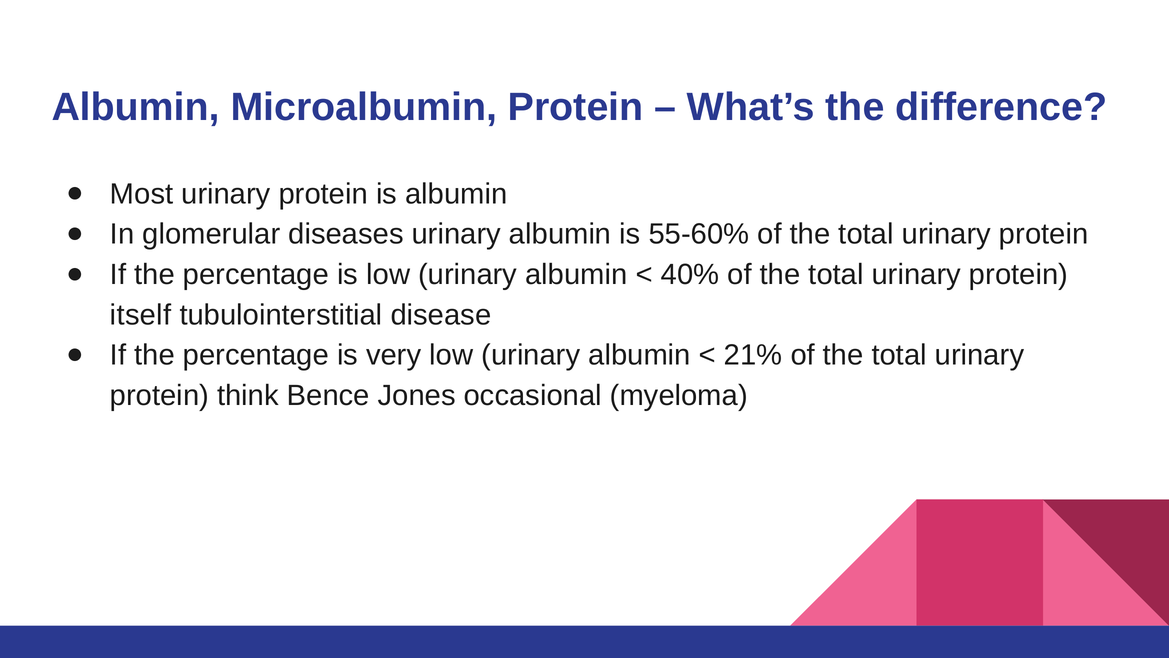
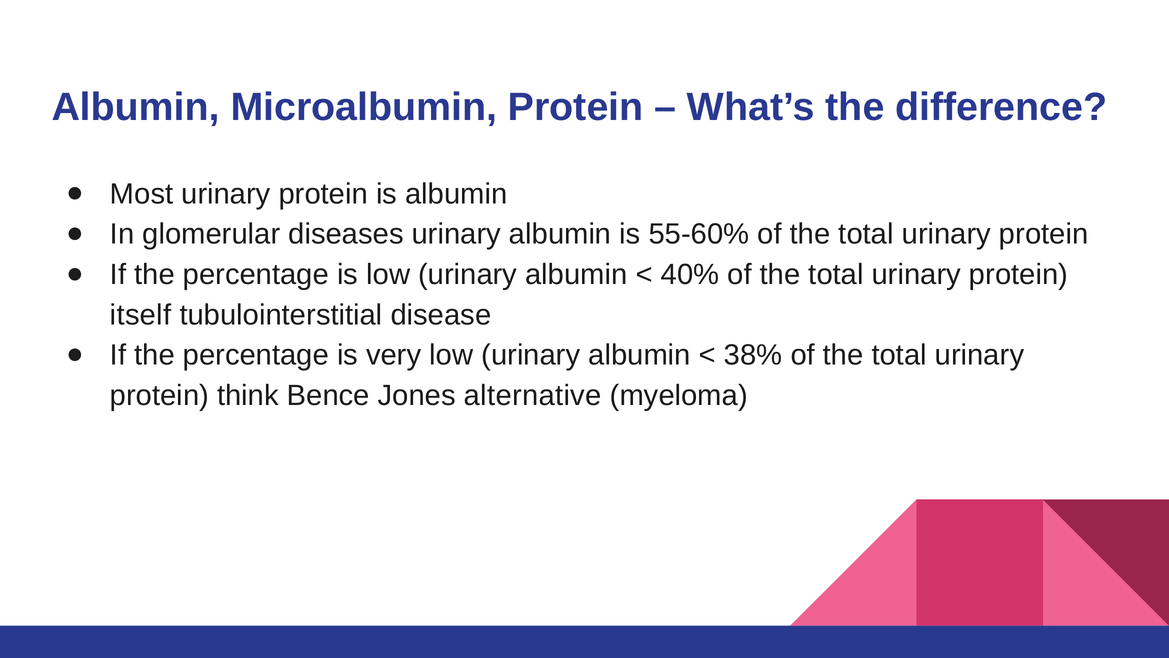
21%: 21% -> 38%
occasional: occasional -> alternative
